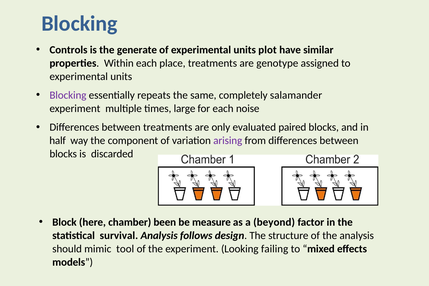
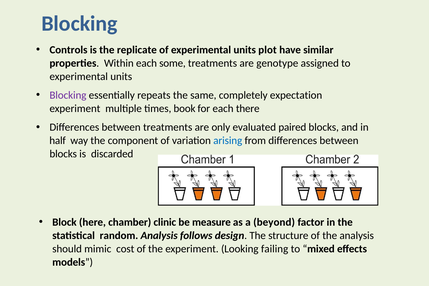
generate: generate -> replicate
place: place -> some
salamander: salamander -> expectation
large: large -> book
noise: noise -> there
arising colour: purple -> blue
been: been -> clinic
survival: survival -> random
tool: tool -> cost
